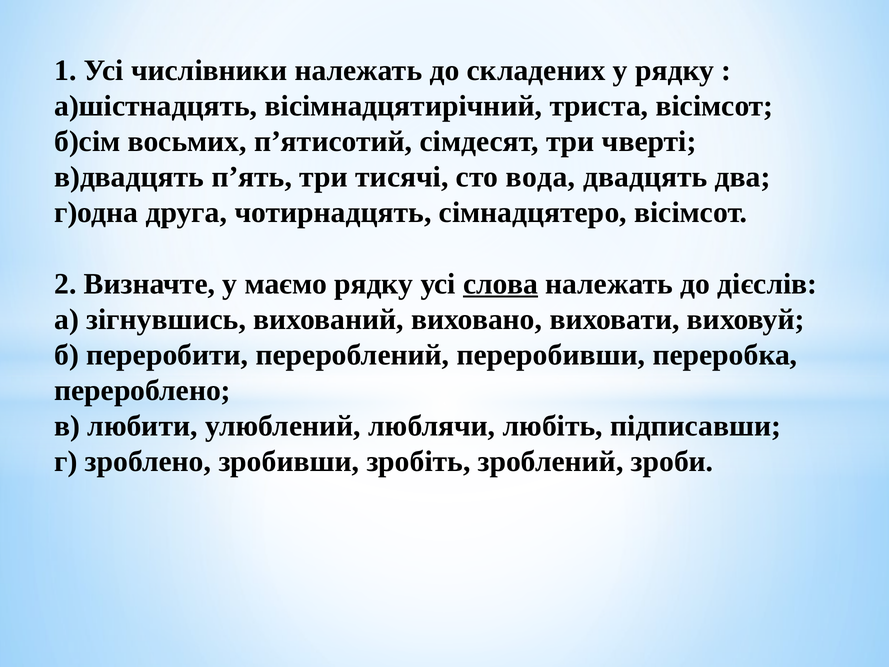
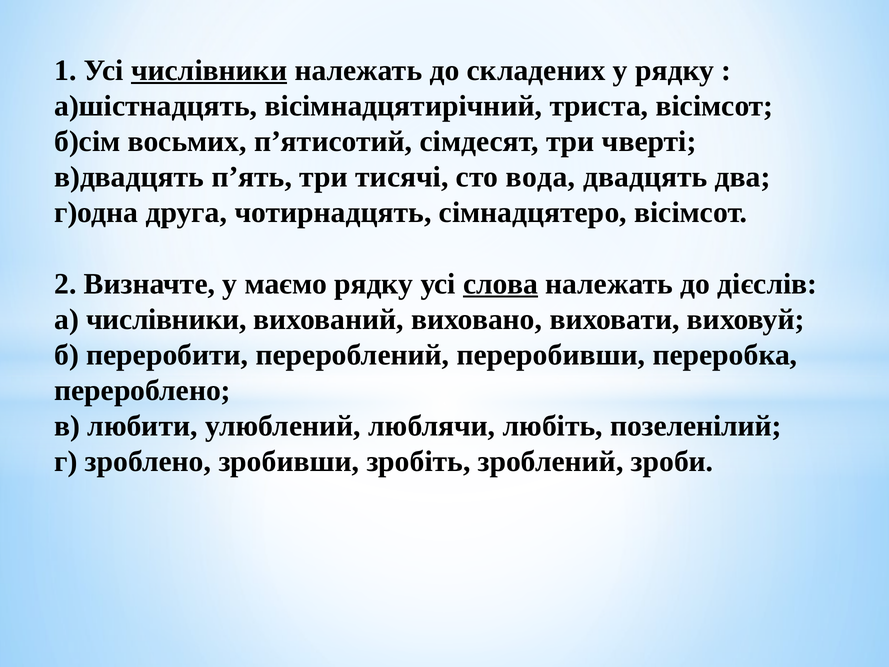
числівники at (209, 70) underline: none -> present
а зігнувшись: зігнувшись -> числівники
підписавши: підписавши -> позеленілий
